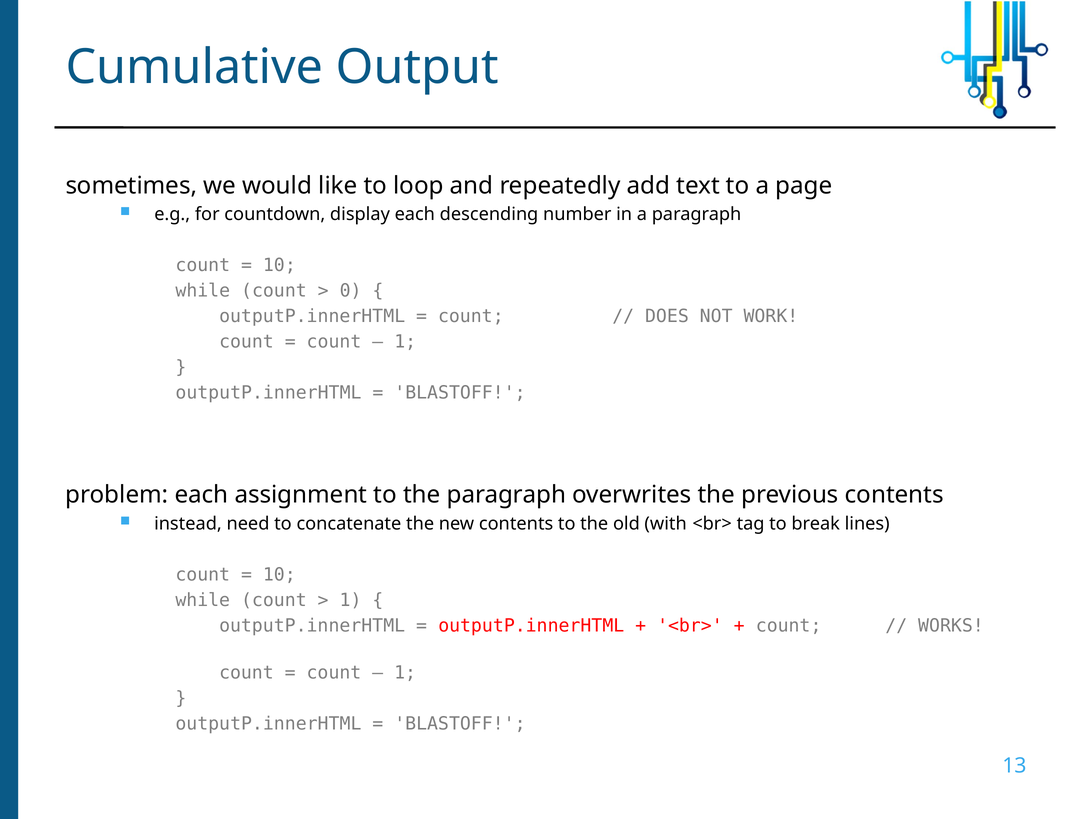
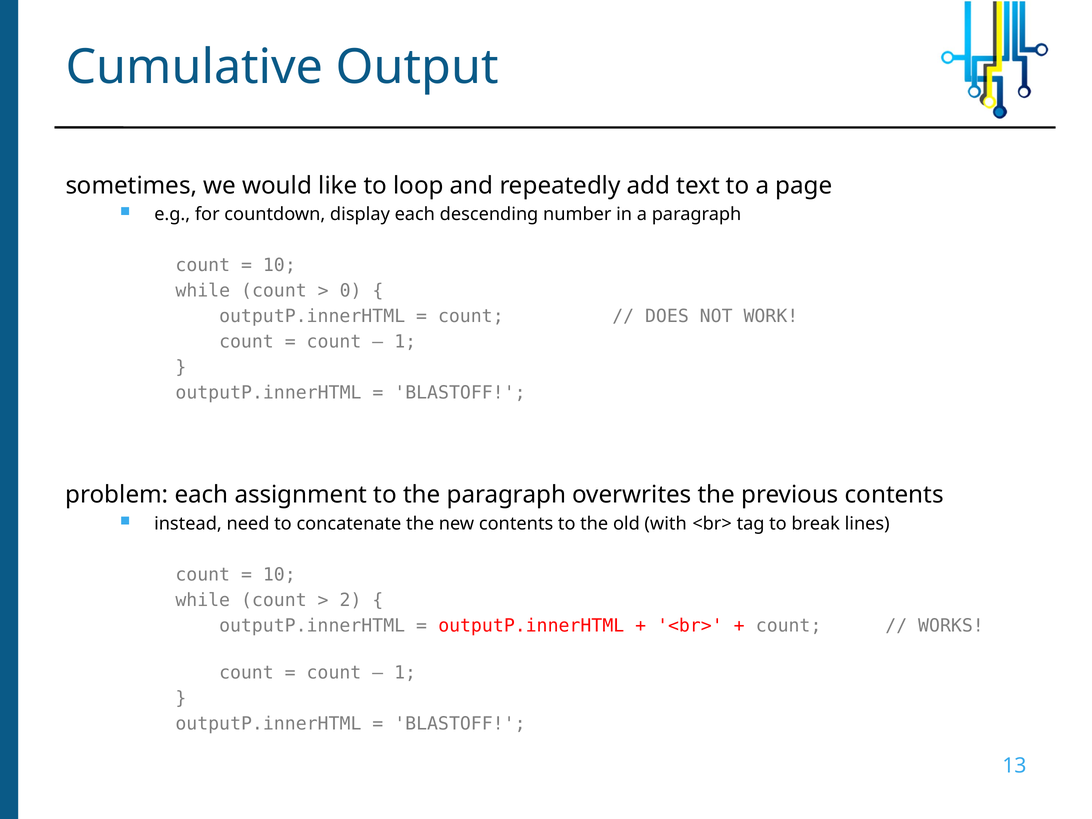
1 at (351, 600): 1 -> 2
